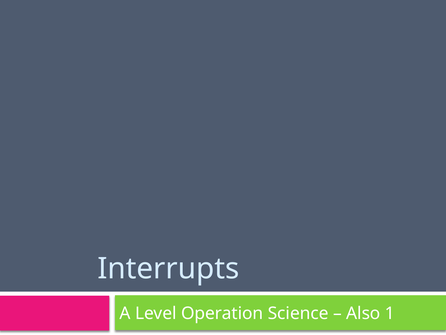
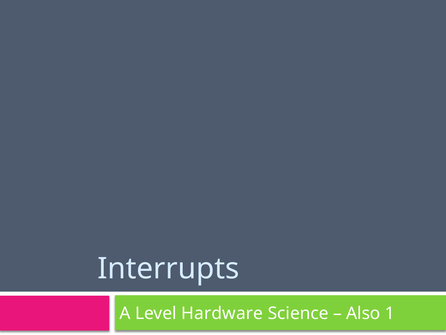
Operation: Operation -> Hardware
